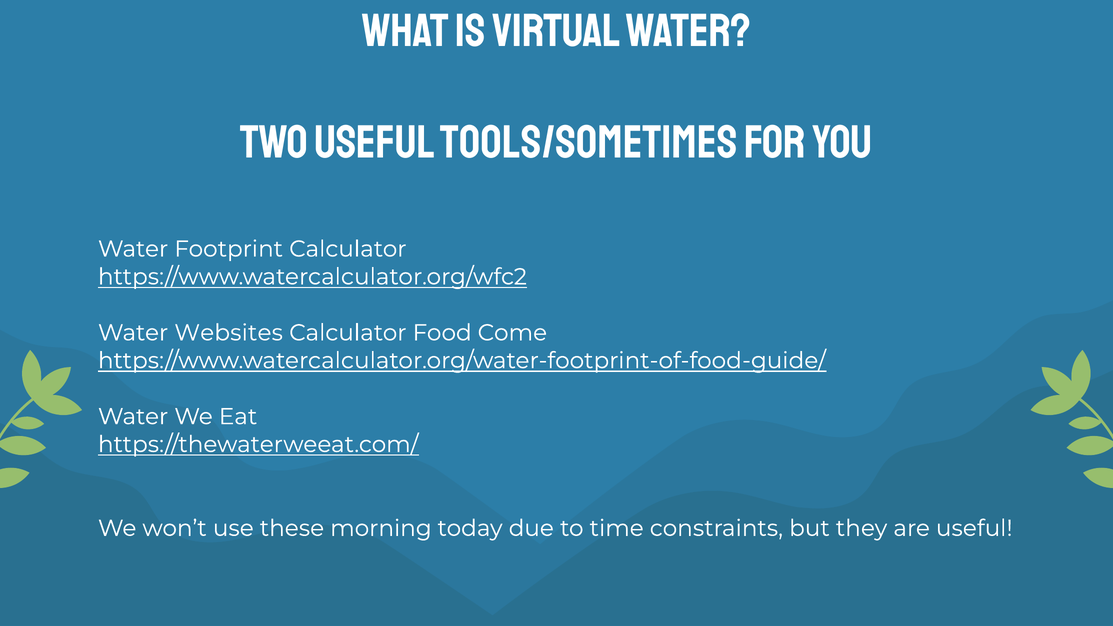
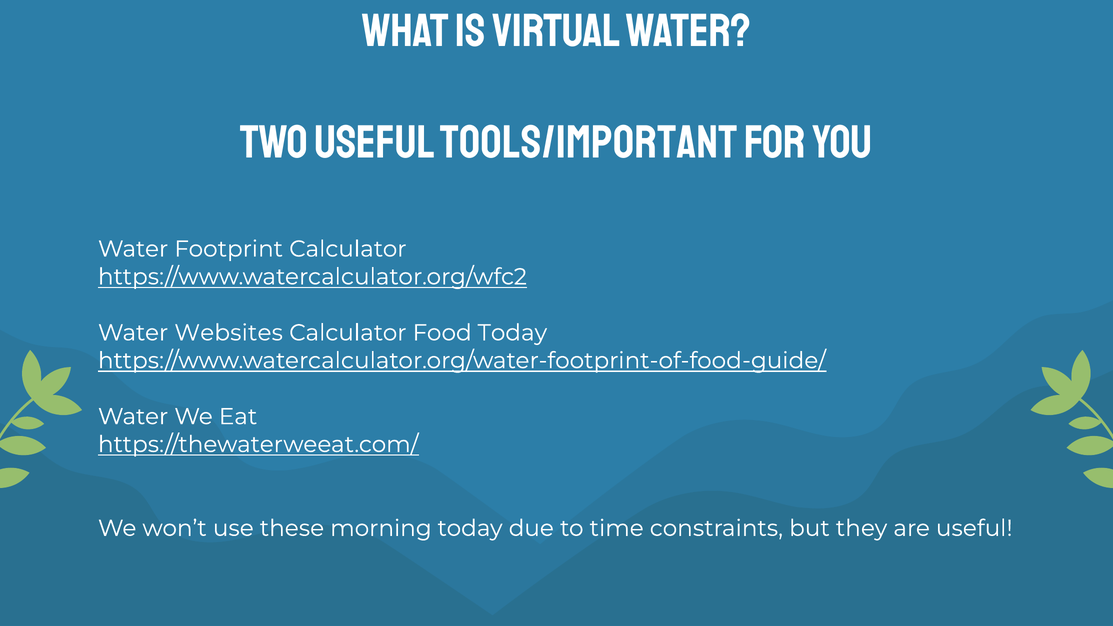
tools/sometimes: tools/sometimes -> tools/important
Food Come: Come -> Today
